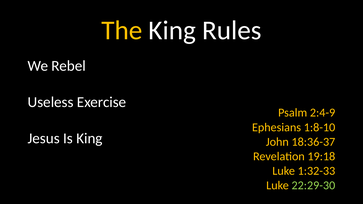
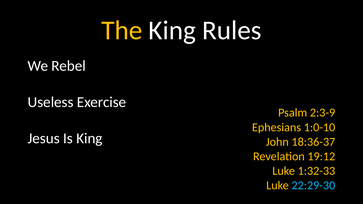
2:4-9: 2:4-9 -> 2:3-9
1:8-10: 1:8-10 -> 1:0-10
19:18: 19:18 -> 19:12
22:29-30 colour: light green -> light blue
